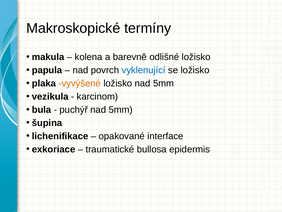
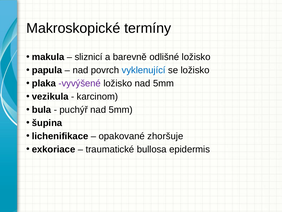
kolena: kolena -> sliznicí
vyvýšené colour: orange -> purple
interface: interface -> zhoršuje
